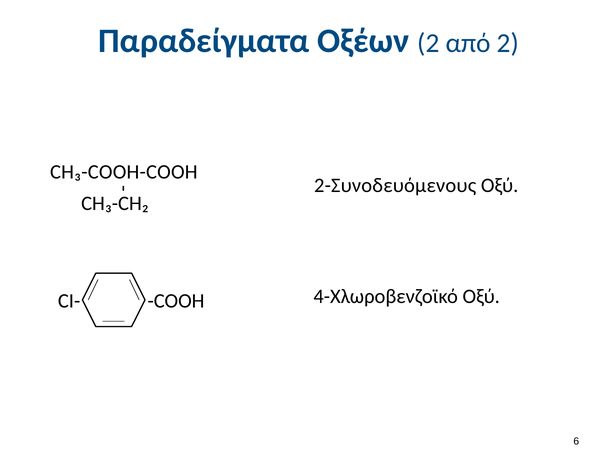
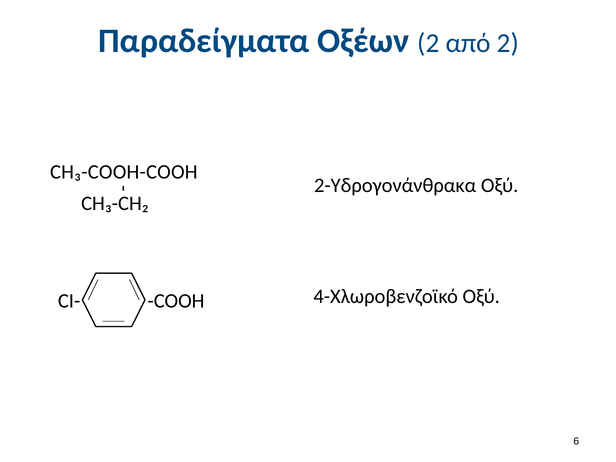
2-Συνοδευόμενους: 2-Συνοδευόμενους -> 2-Υδρογονάνθρακα
